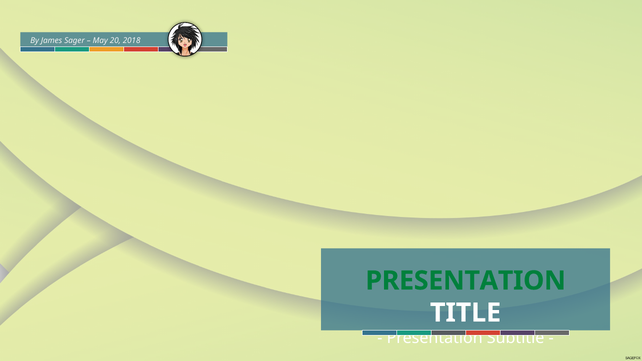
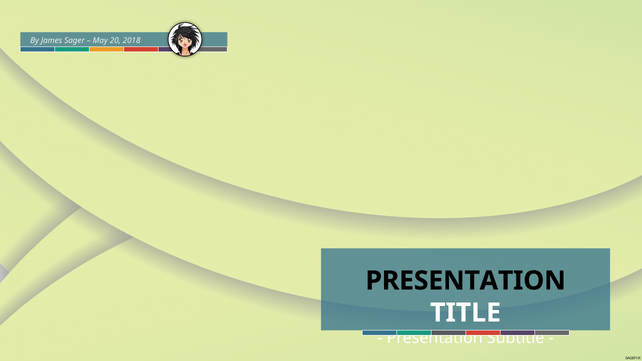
PRESENTATION at (466, 281) colour: green -> black
